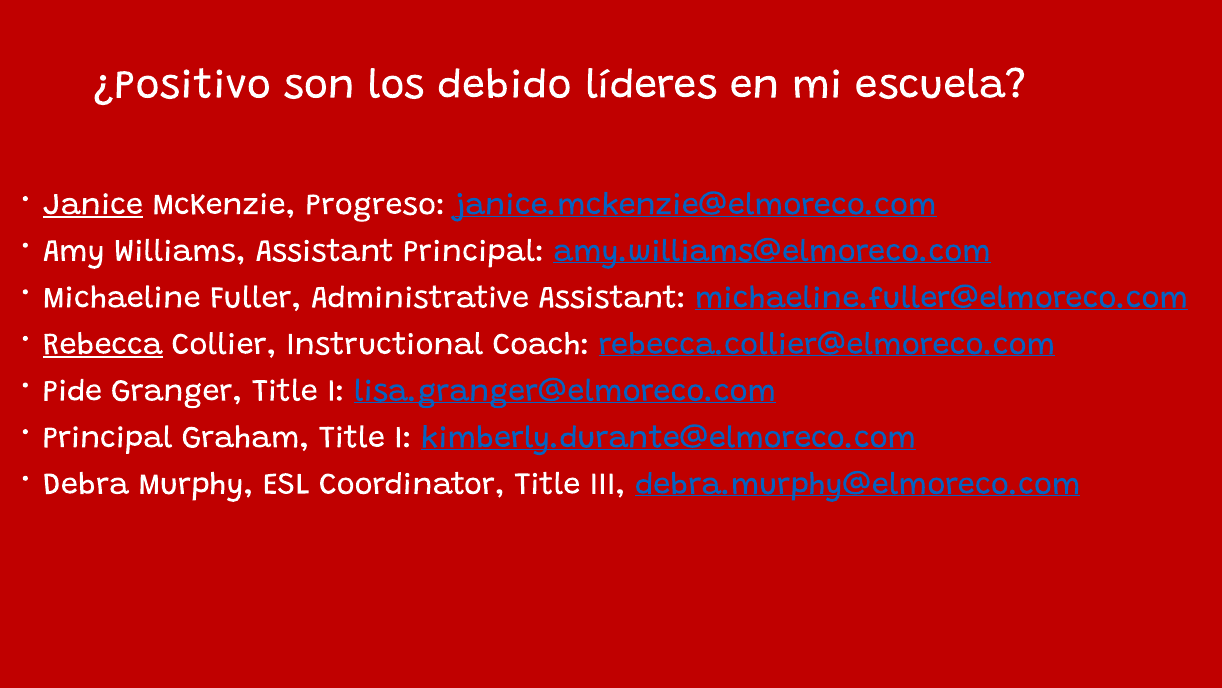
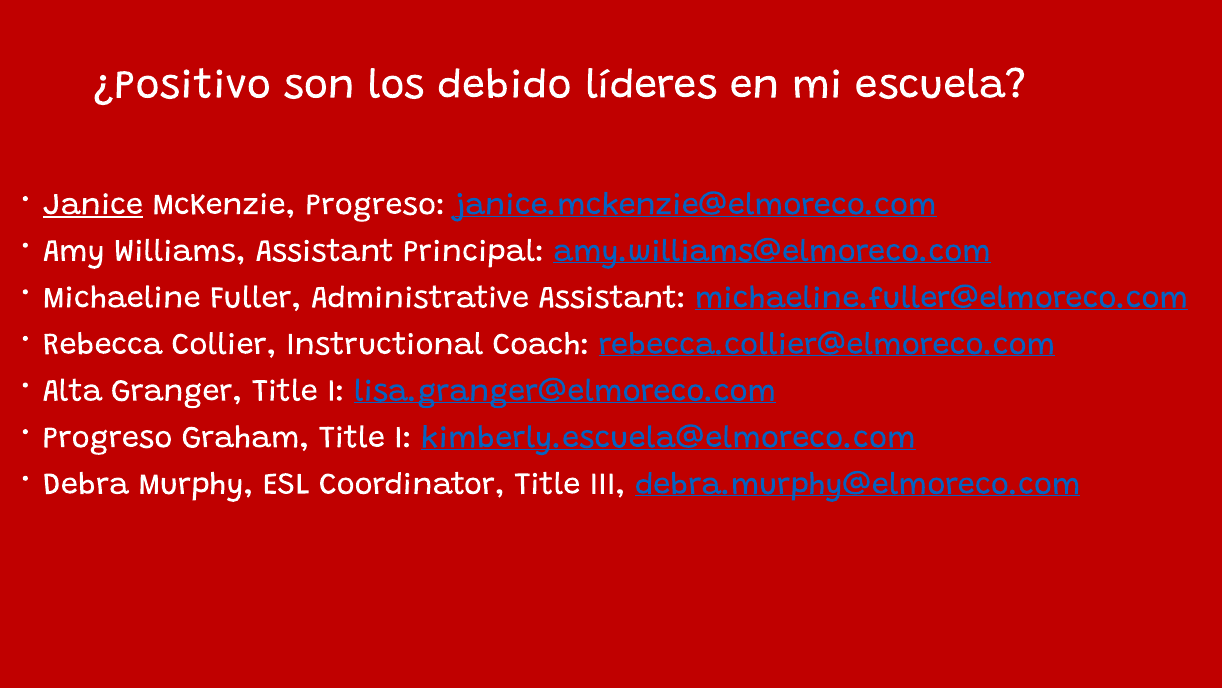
Rebecca underline: present -> none
Pide: Pide -> Alta
Principal at (108, 437): Principal -> Progreso
kimberly.durante@elmoreco.com: kimberly.durante@elmoreco.com -> kimberly.escuela@elmoreco.com
